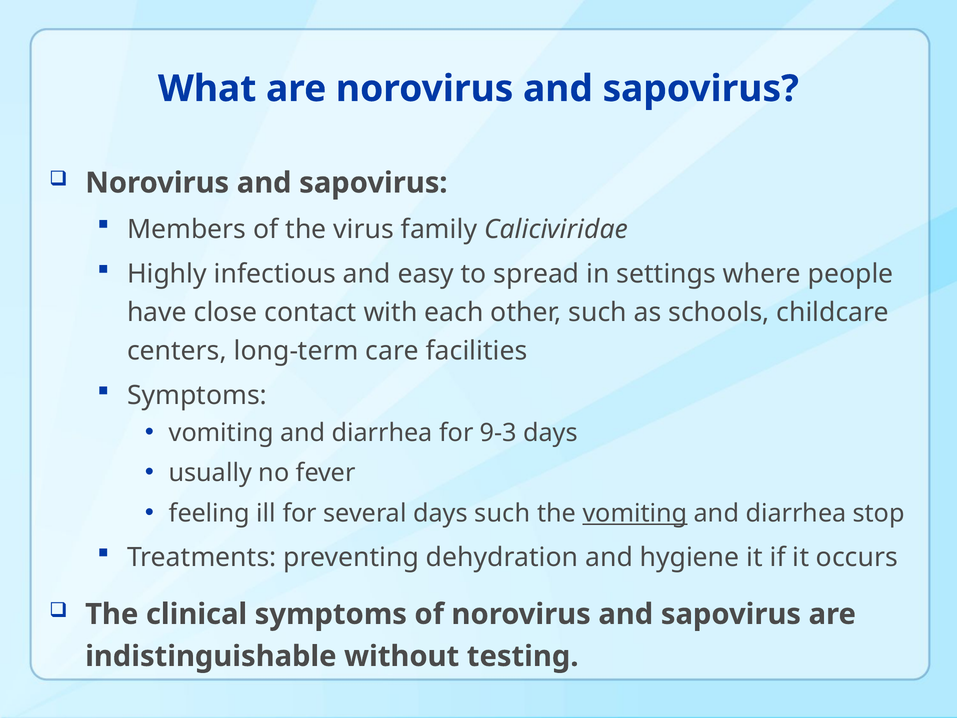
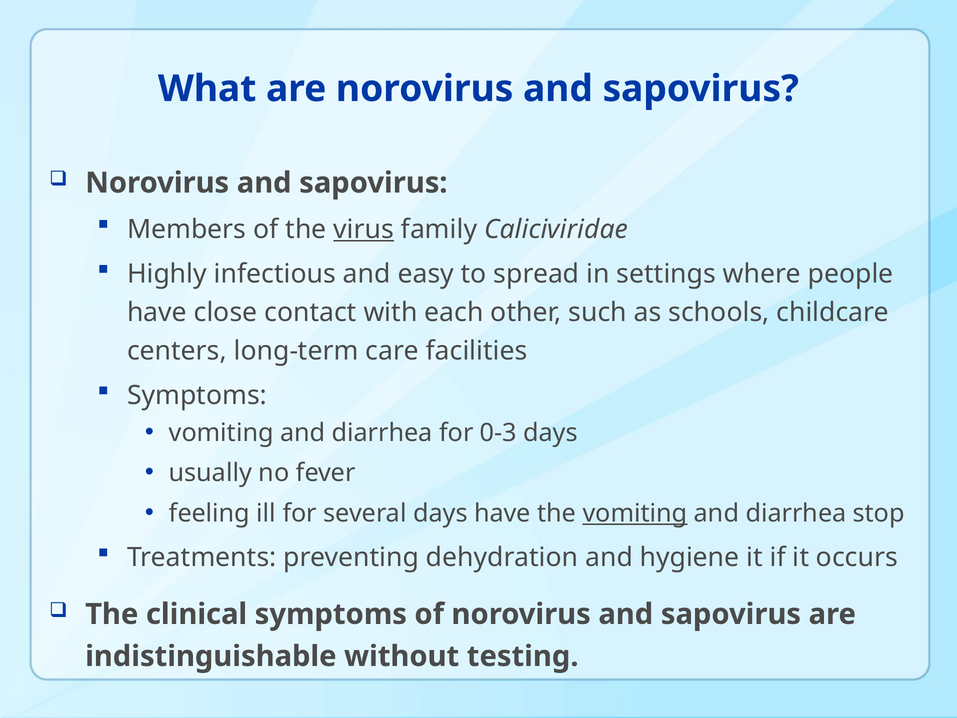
virus underline: none -> present
9-3: 9-3 -> 0-3
days such: such -> have
